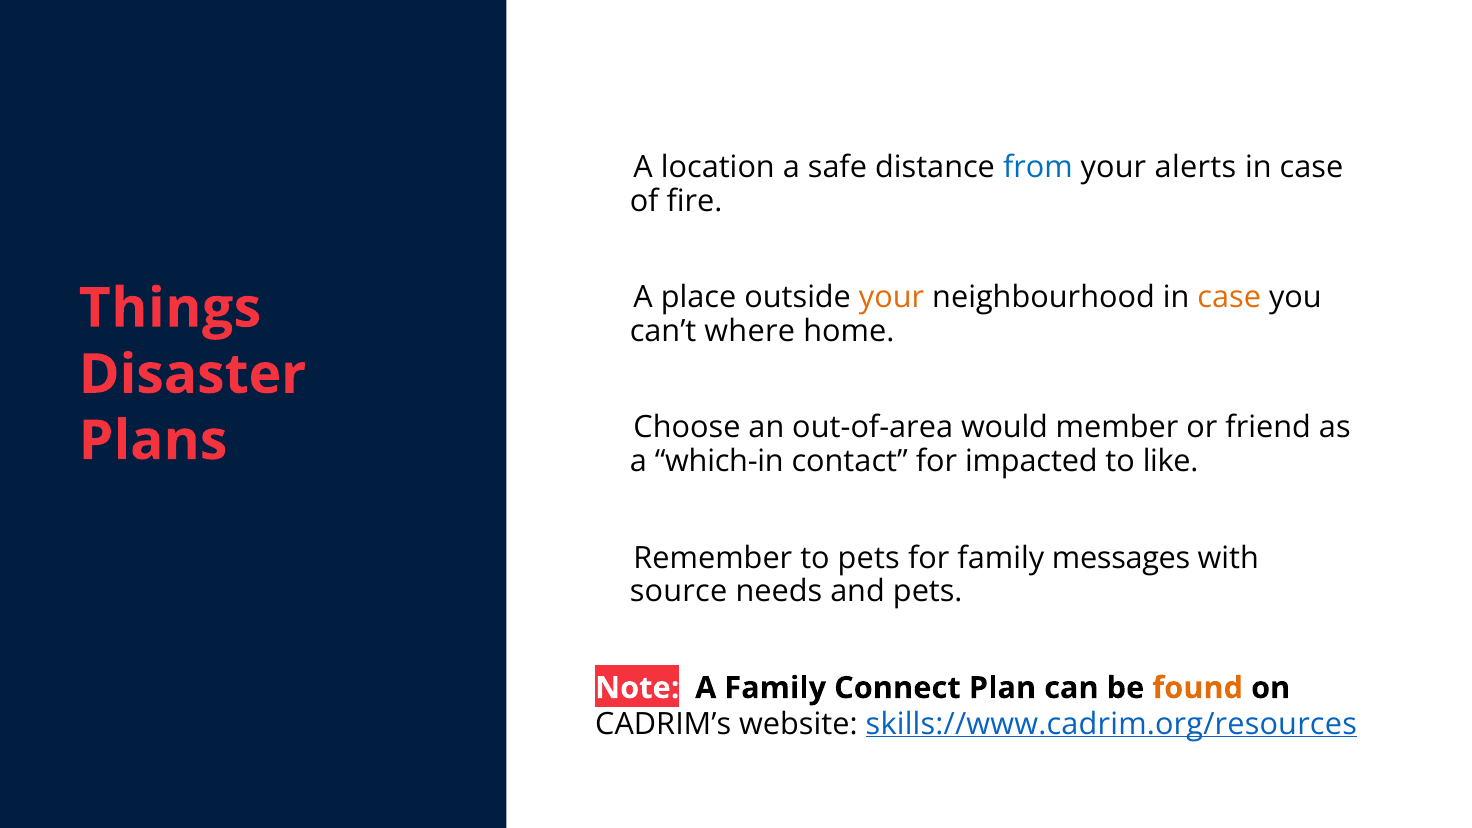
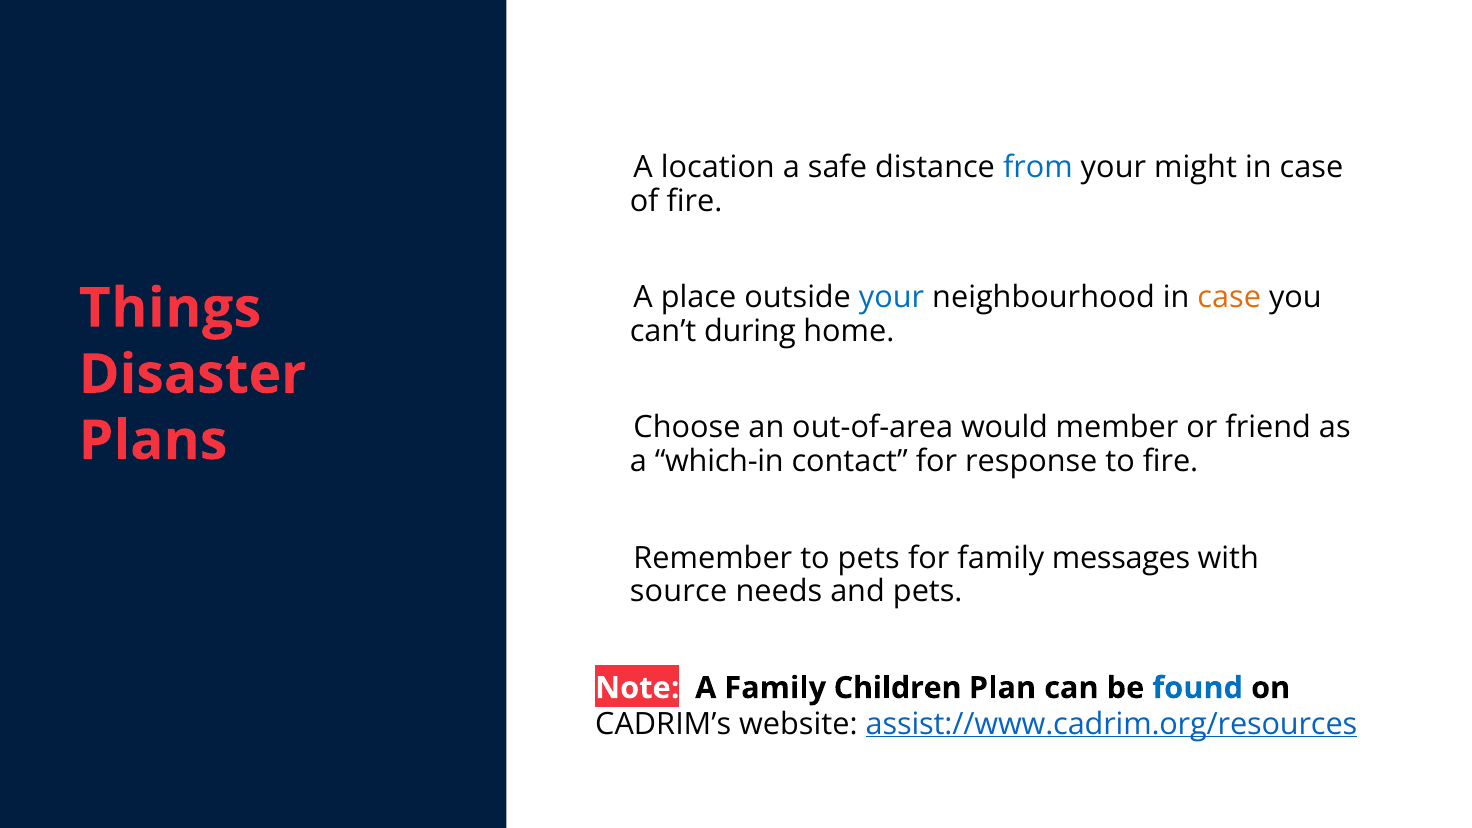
alerts: alerts -> might
your at (892, 298) colour: orange -> blue
where: where -> during
impacted: impacted -> response
to like: like -> fire
Connect: Connect -> Children
found colour: orange -> blue
skills://www.cadrim.org/resources: skills://www.cadrim.org/resources -> assist://www.cadrim.org/resources
